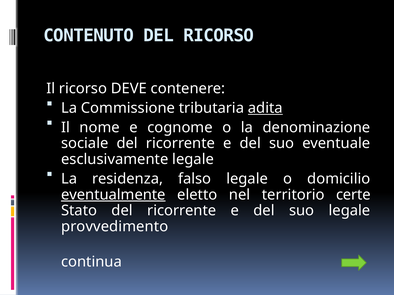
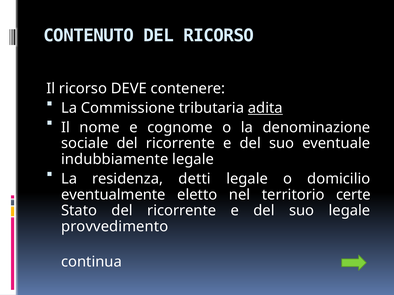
esclusivamente: esclusivamente -> indubbiamente
falso: falso -> detti
eventualmente underline: present -> none
